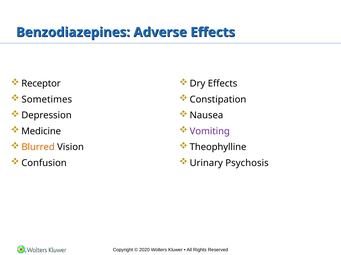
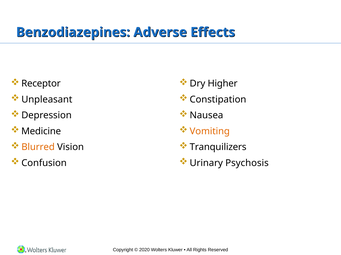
Dry Effects: Effects -> Higher
Sometimes: Sometimes -> Unpleasant
Vomiting colour: purple -> orange
Theophylline: Theophylline -> Tranquilizers
